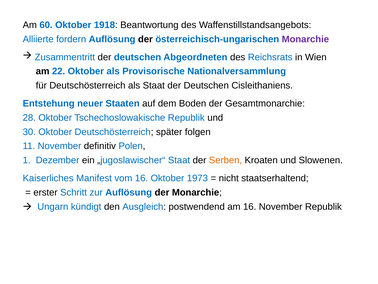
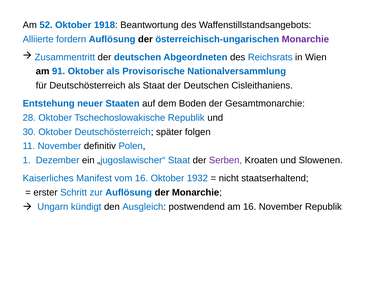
60: 60 -> 52
22: 22 -> 91
Serben colour: orange -> purple
1973: 1973 -> 1932
